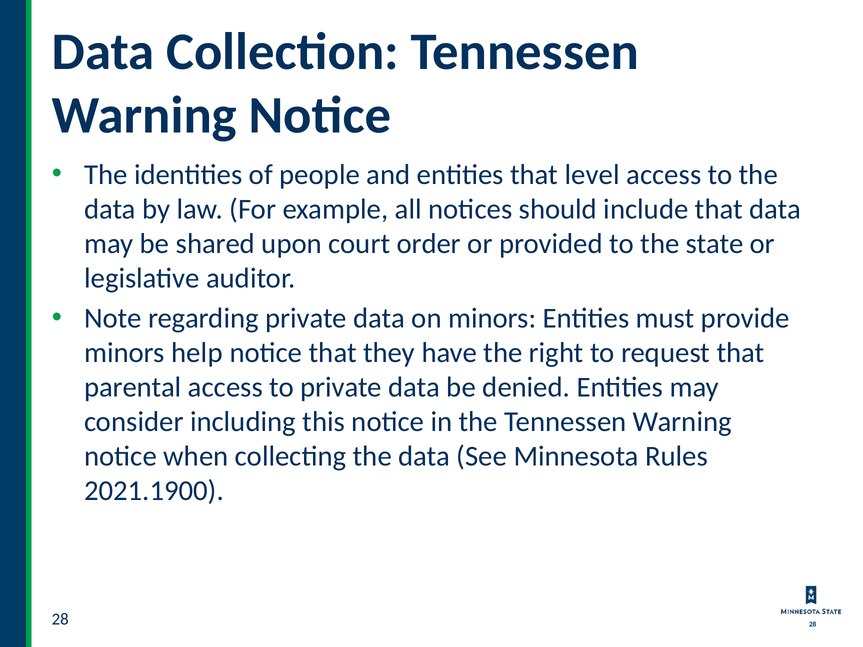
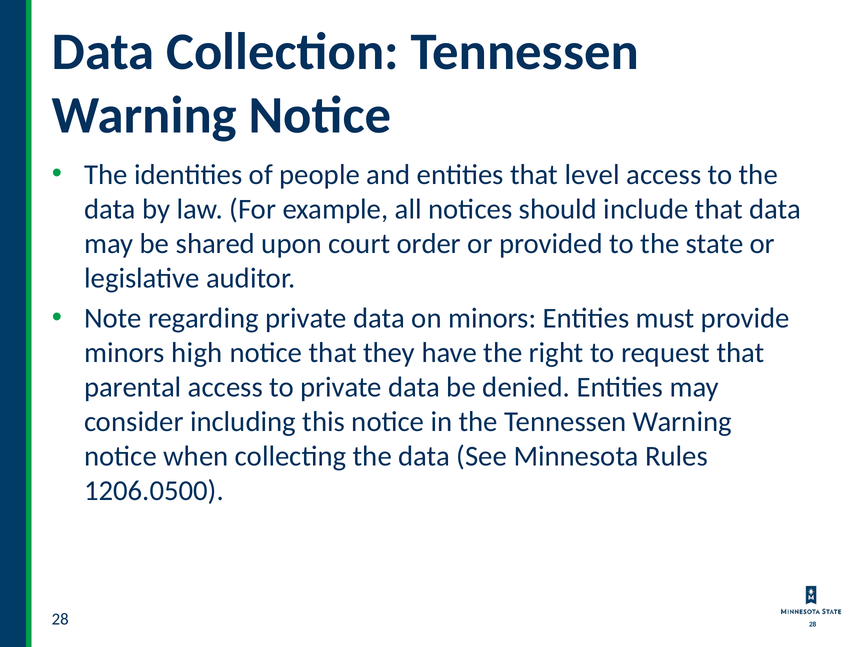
help: help -> high
2021.1900: 2021.1900 -> 1206.0500
